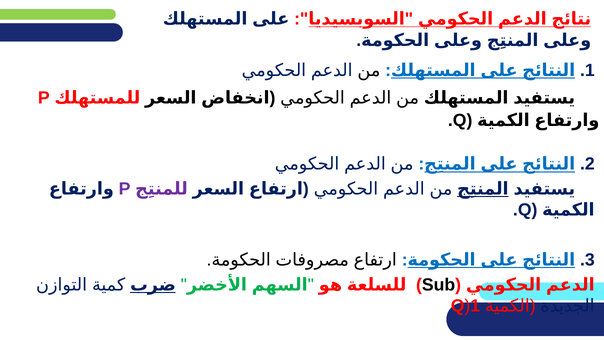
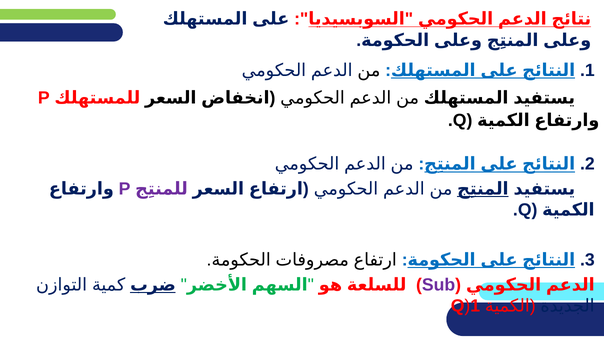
Sub colour: black -> purple
